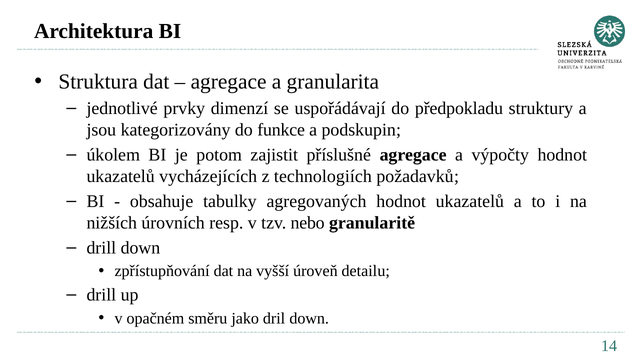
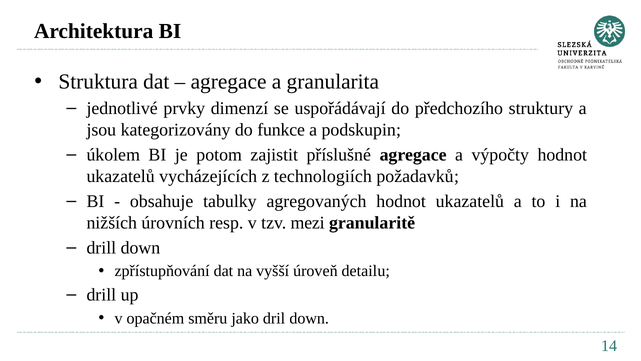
předpokladu: předpokladu -> předchozího
nebo: nebo -> mezi
